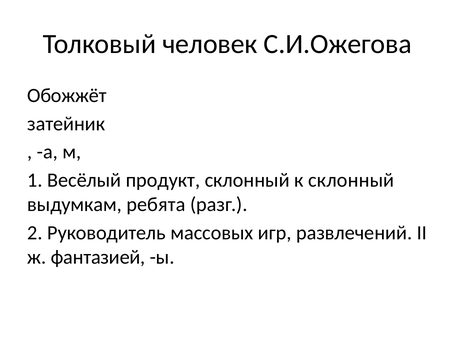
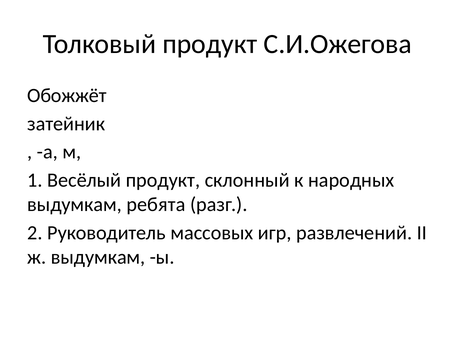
Толковый человек: человек -> продукт
к склонный: склонный -> народных
ж фантазией: фантазией -> выдумкам
